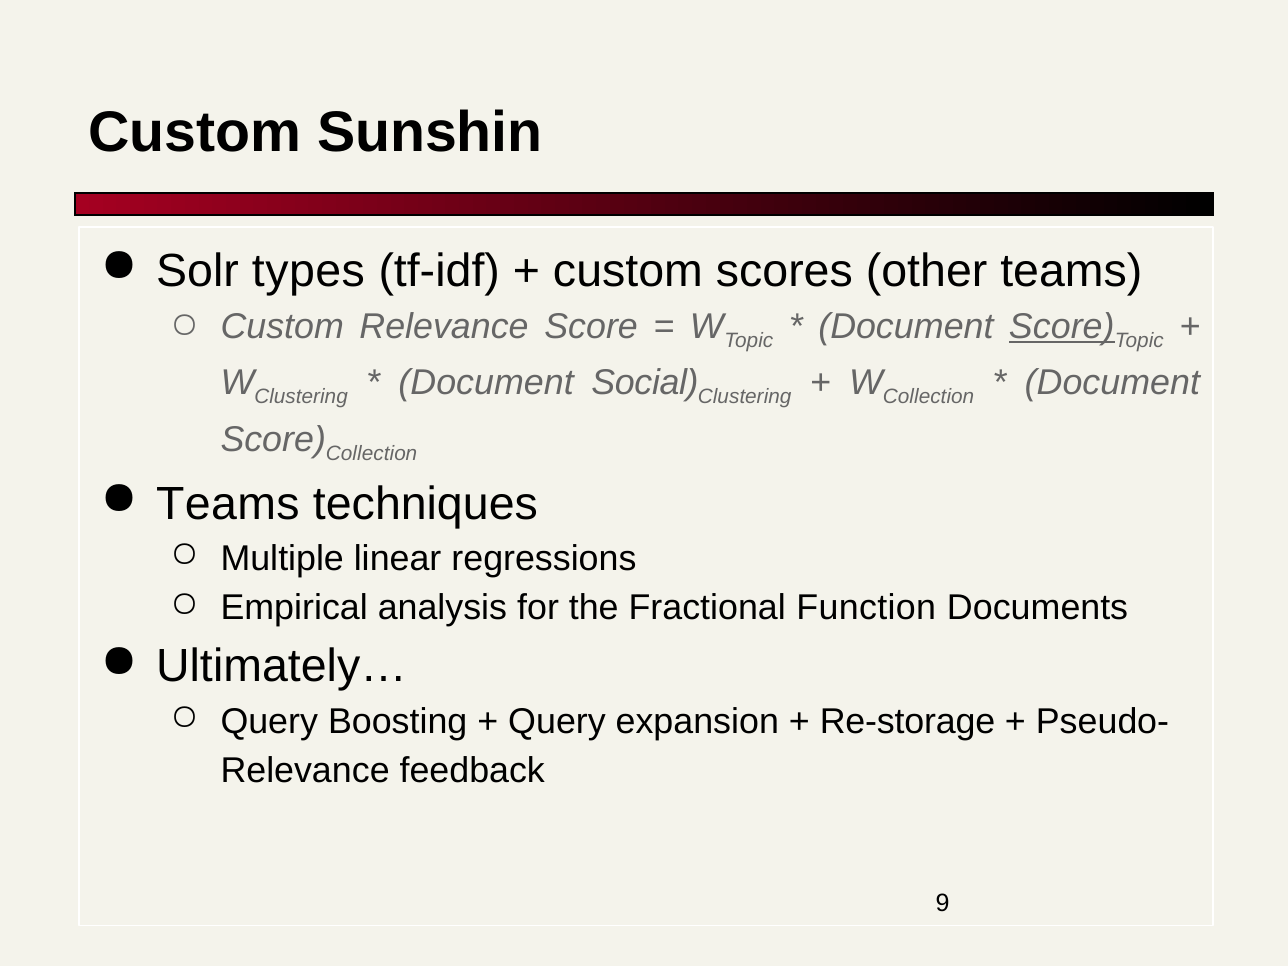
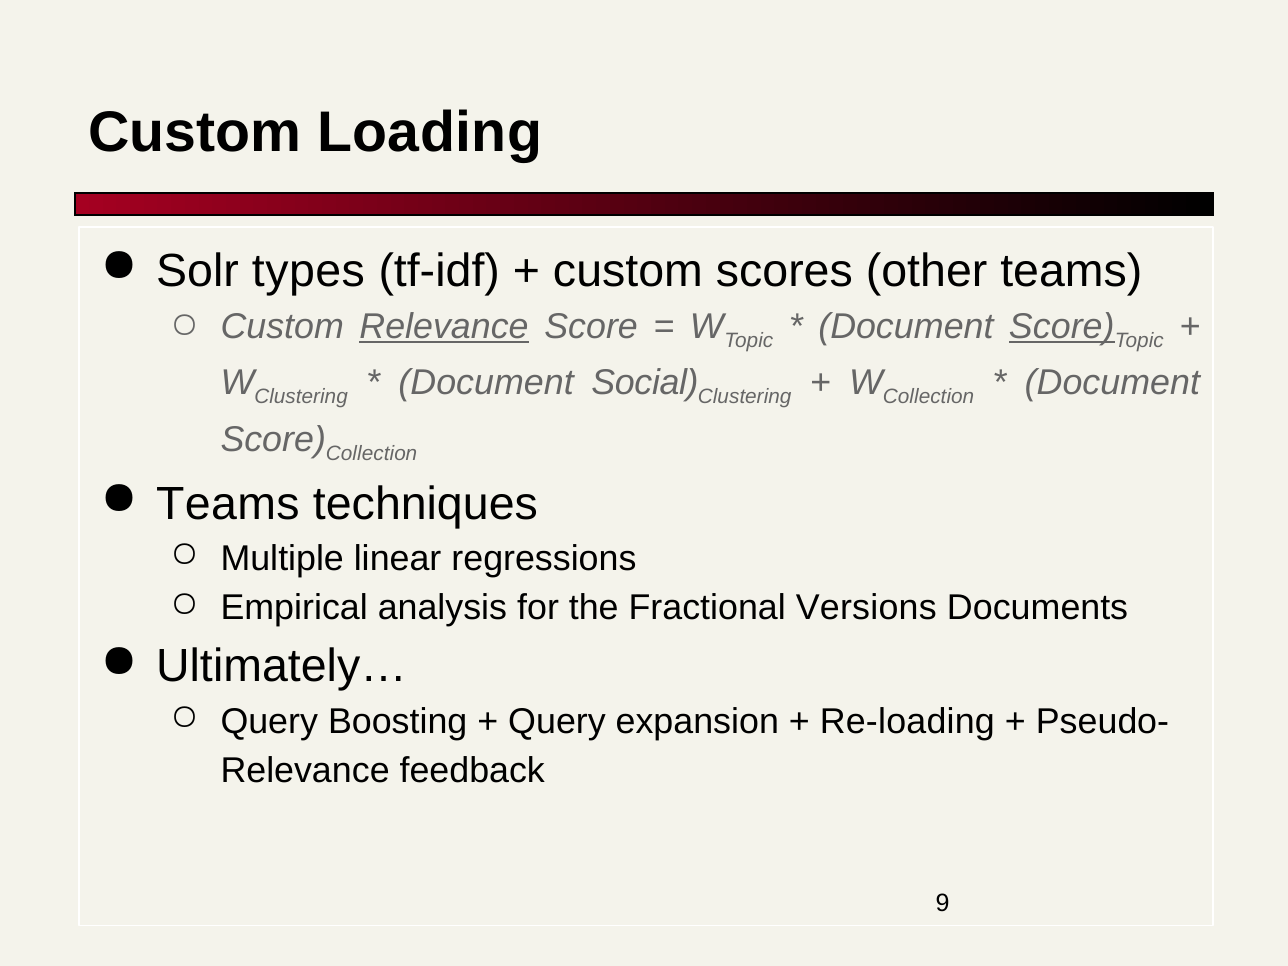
Sunshin: Sunshin -> Loading
Relevance at (444, 327) underline: none -> present
Function: Function -> Versions
Re-storage: Re-storage -> Re-loading
